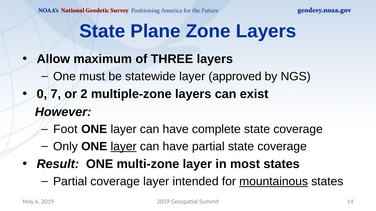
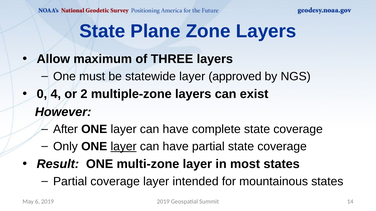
7: 7 -> 4
Foot: Foot -> After
mountainous underline: present -> none
